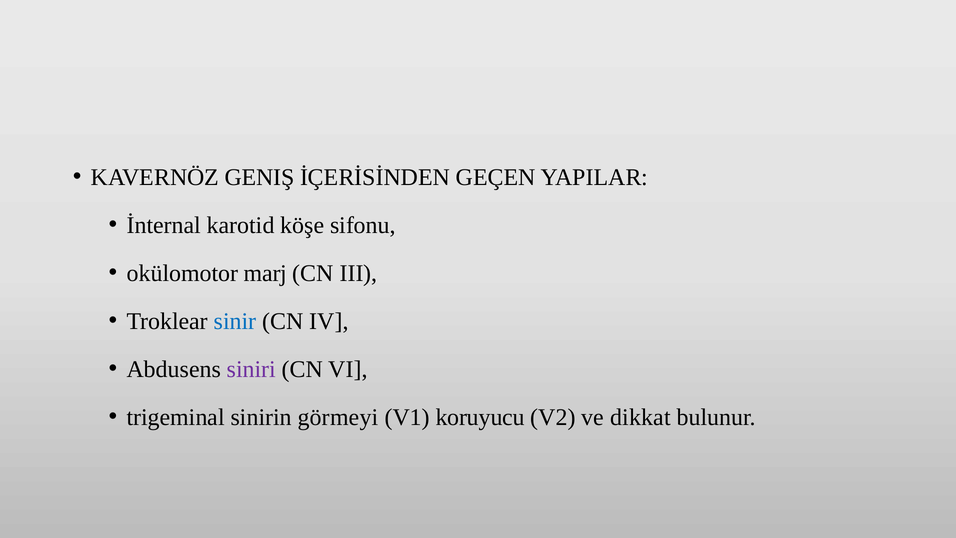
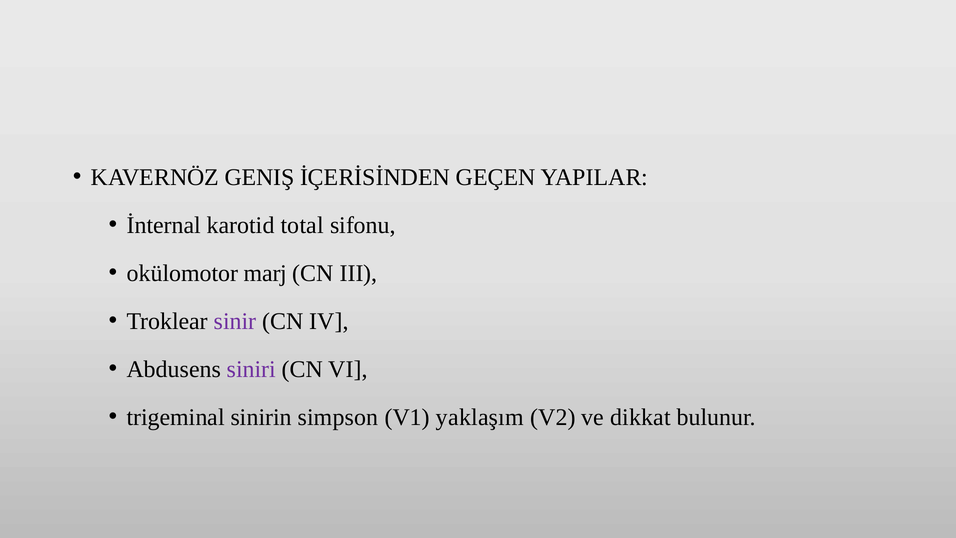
köşe: köşe -> total
sinir colour: blue -> purple
görmeyi: görmeyi -> simpson
koruyucu: koruyucu -> yaklaşım
